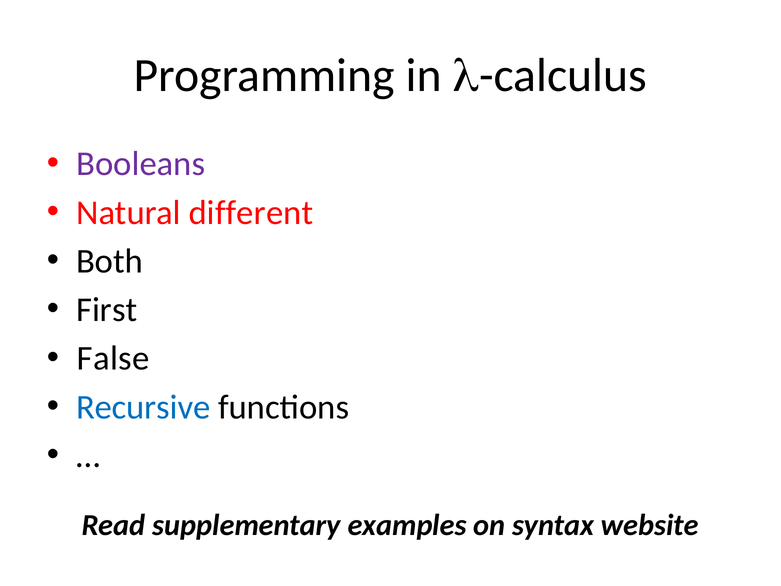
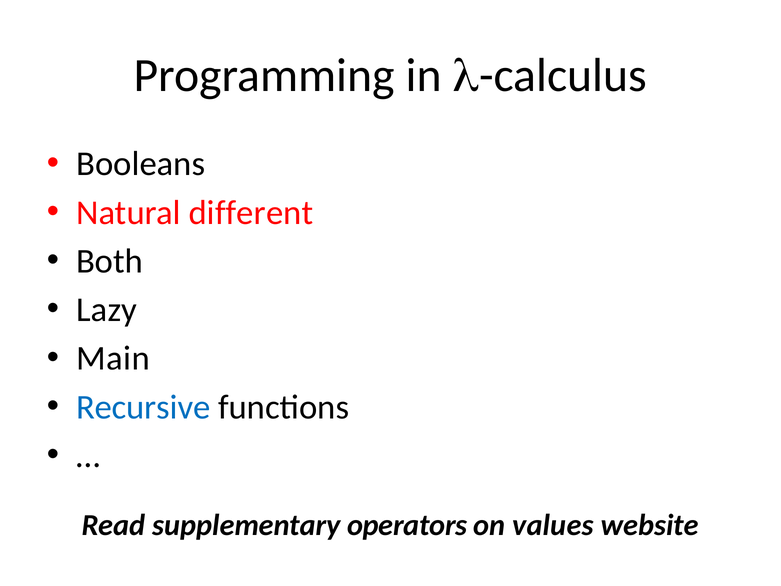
Booleans colour: purple -> black
First: First -> Lazy
False: False -> Main
examples: examples -> operators
syntax: syntax -> values
